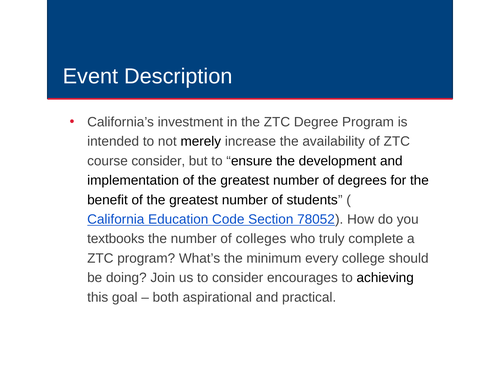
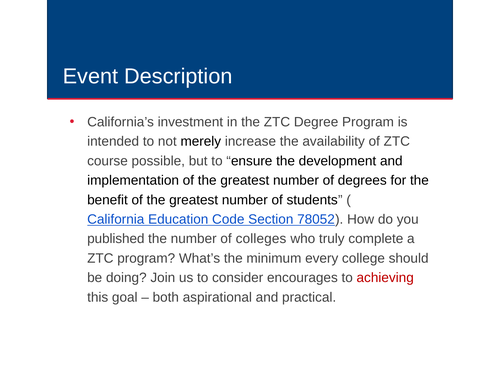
course consider: consider -> possible
textbooks: textbooks -> published
achieving colour: black -> red
